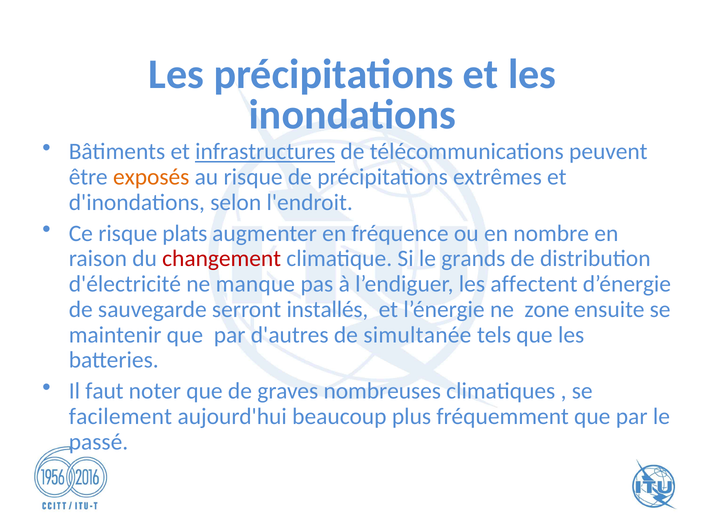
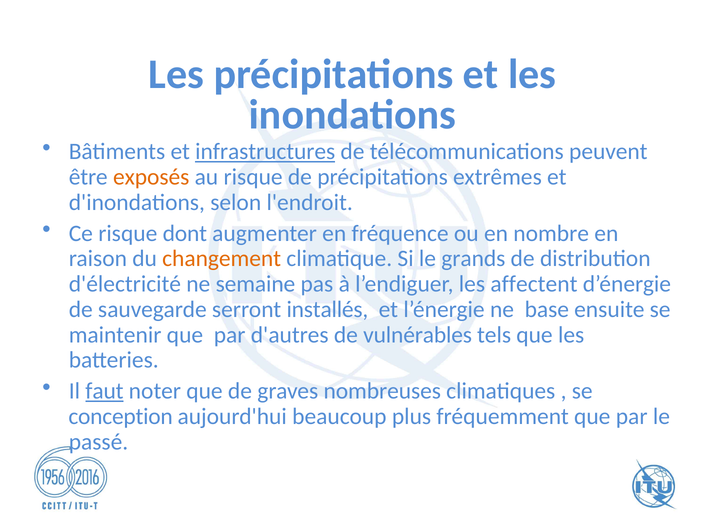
plats: plats -> dont
changement colour: red -> orange
manque: manque -> semaine
zone: zone -> base
simultanée: simultanée -> vulnérables
faut underline: none -> present
facilement: facilement -> conception
